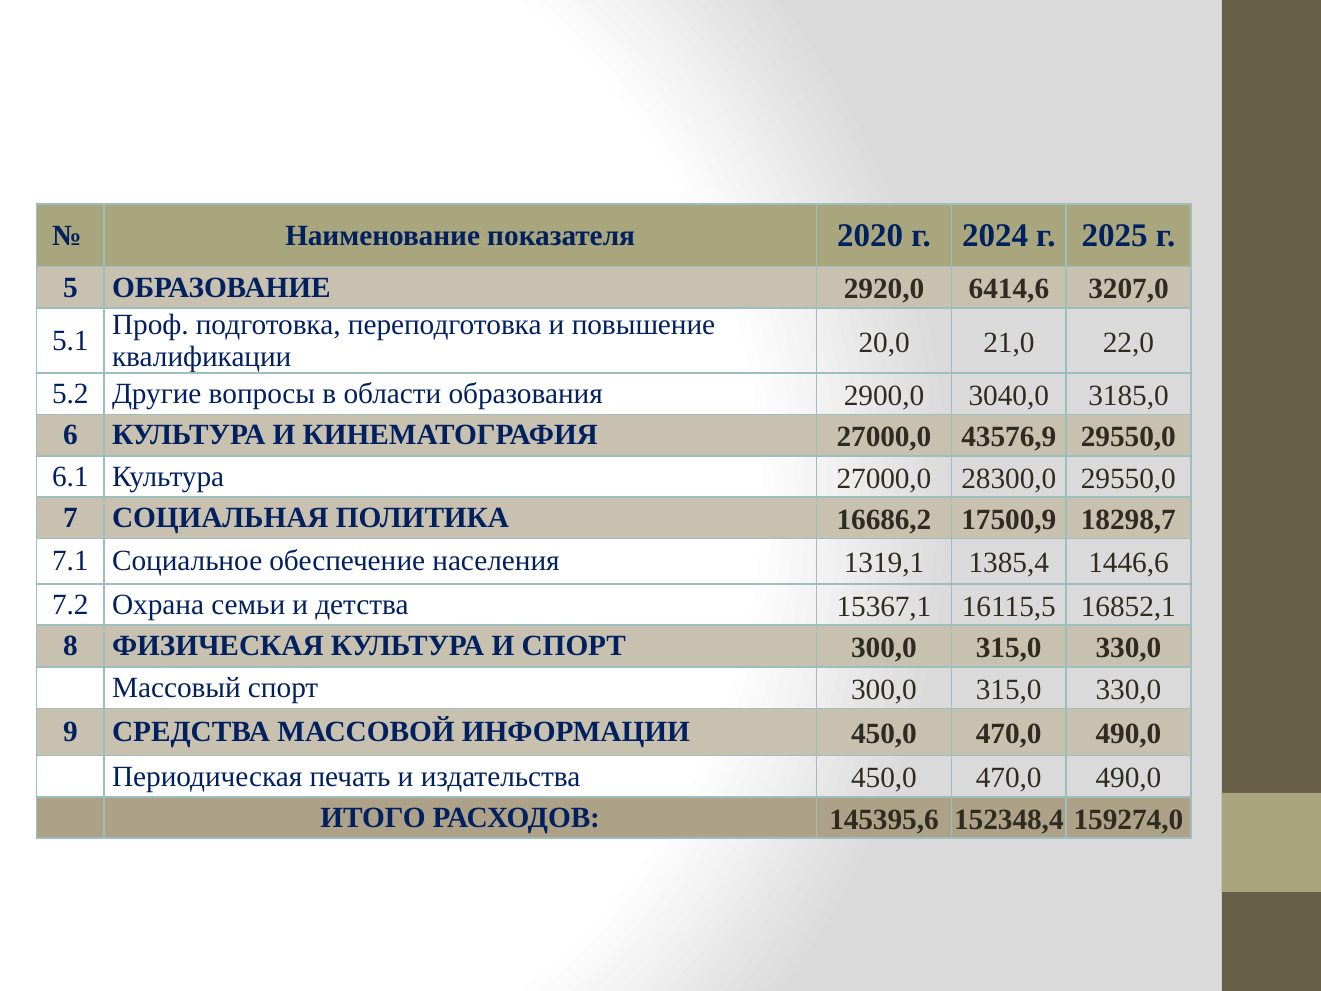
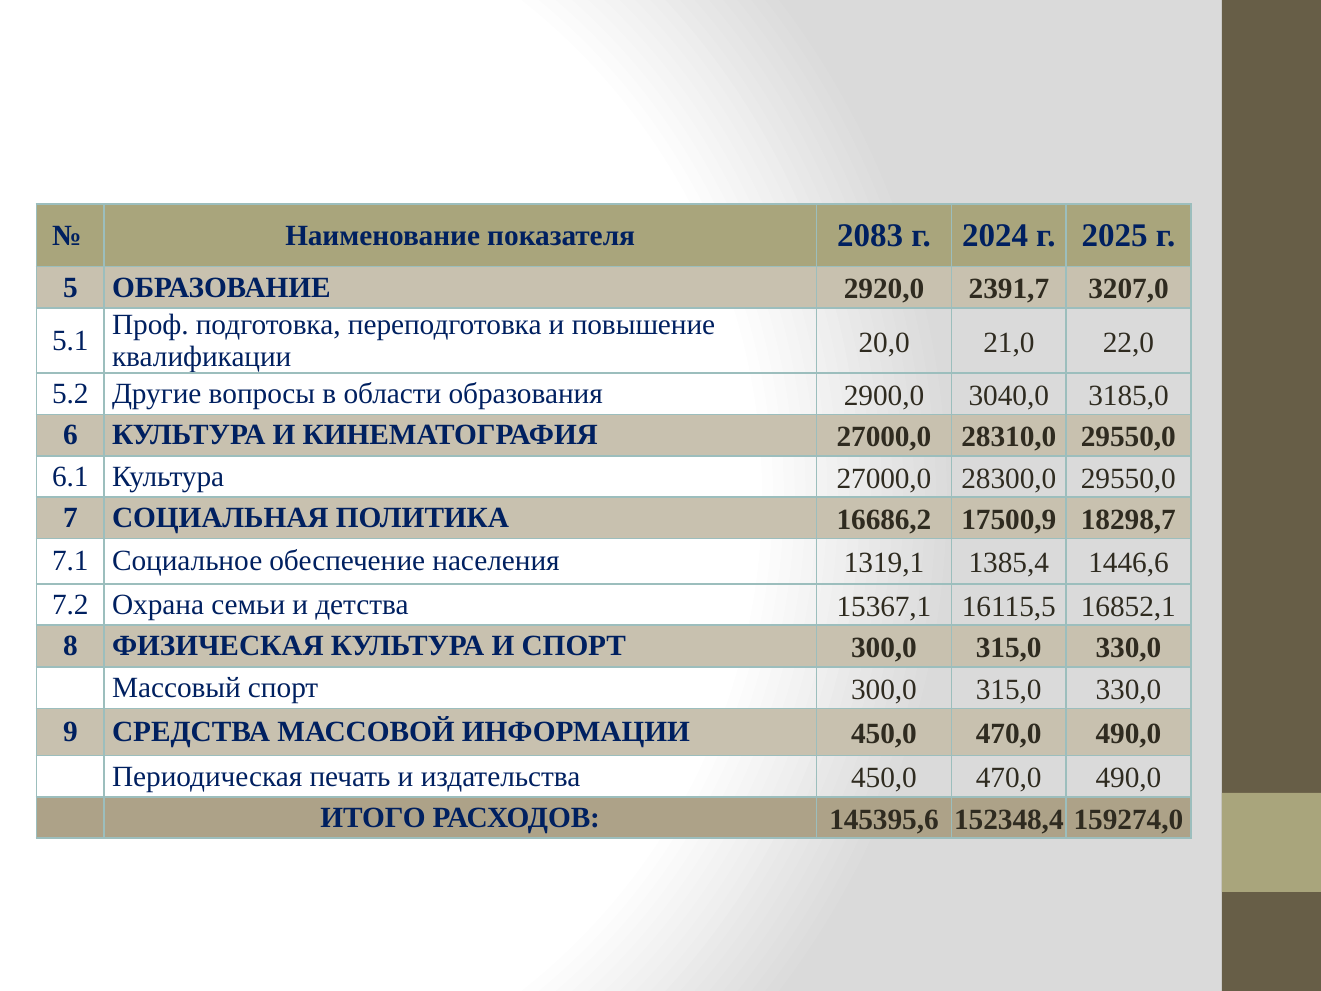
2020: 2020 -> 2083
6414,6: 6414,6 -> 2391,7
43576,9: 43576,9 -> 28310,0
